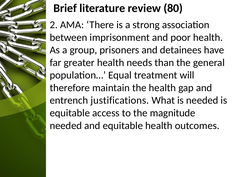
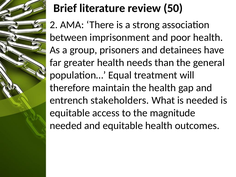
80: 80 -> 50
justifications: justifications -> stakeholders
